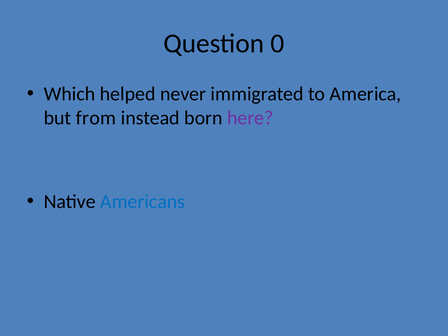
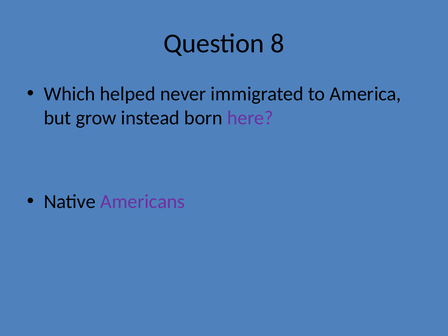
0: 0 -> 8
from: from -> grow
Americans colour: blue -> purple
